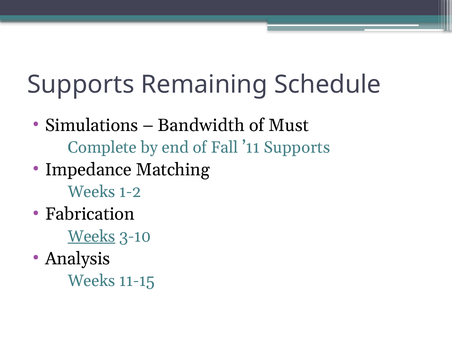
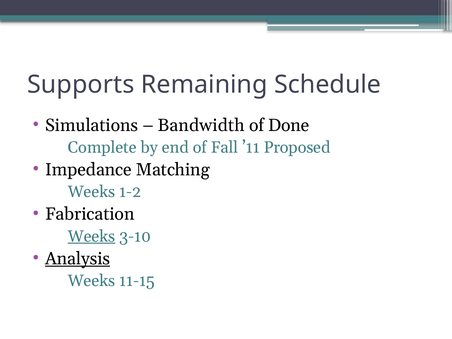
Must: Must -> Done
’11 Supports: Supports -> Proposed
Analysis underline: none -> present
